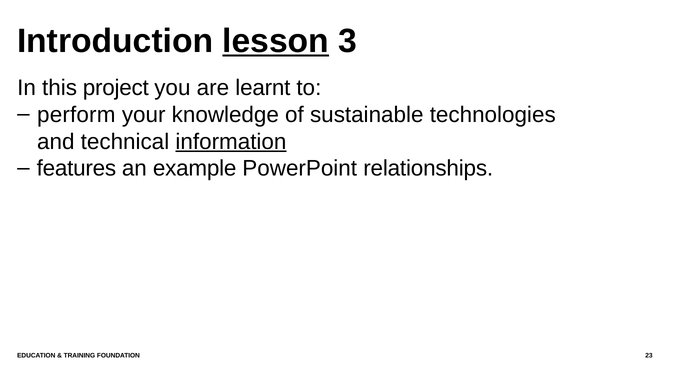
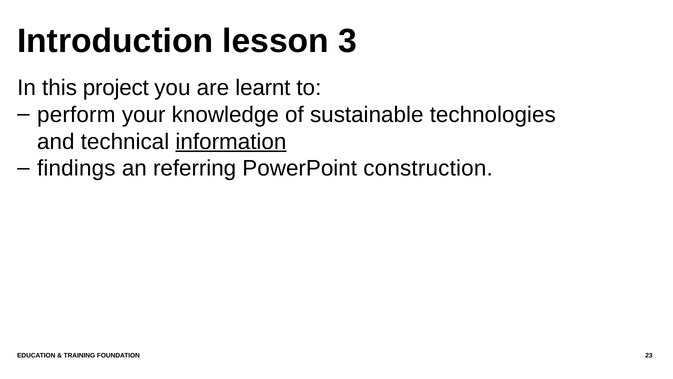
lesson underline: present -> none
features: features -> findings
example: example -> referring
relationships: relationships -> construction
